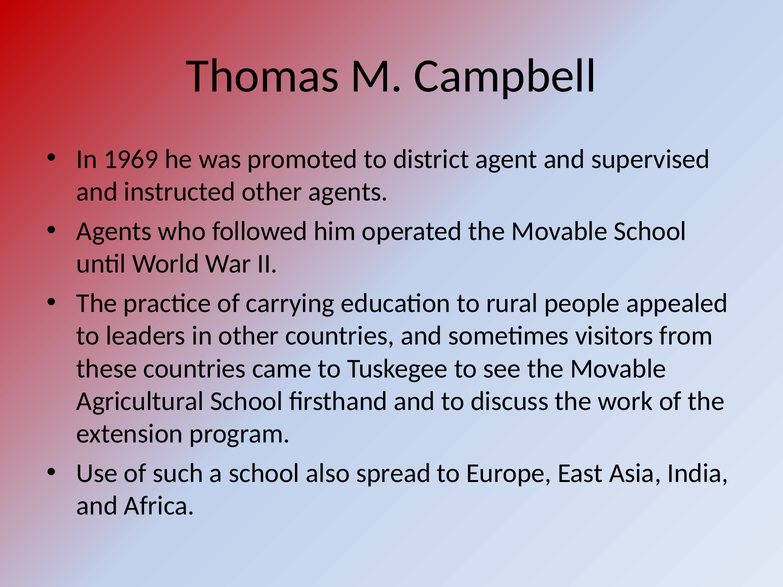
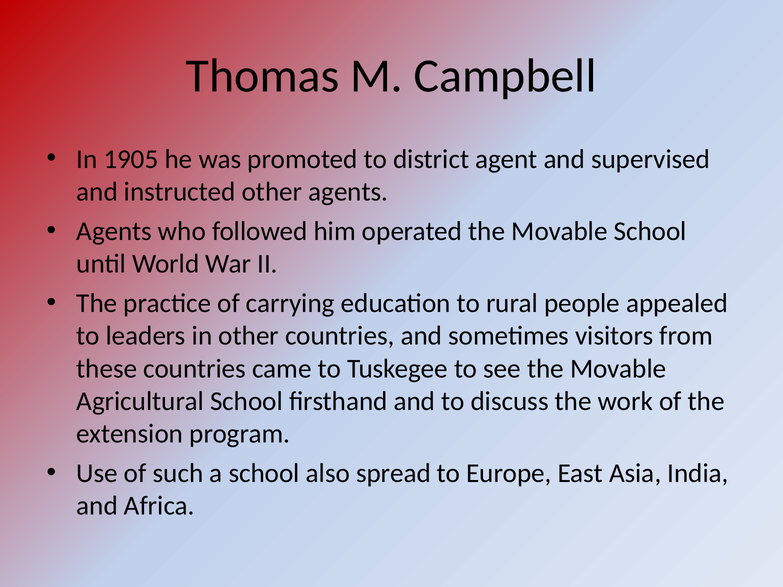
1969: 1969 -> 1905
